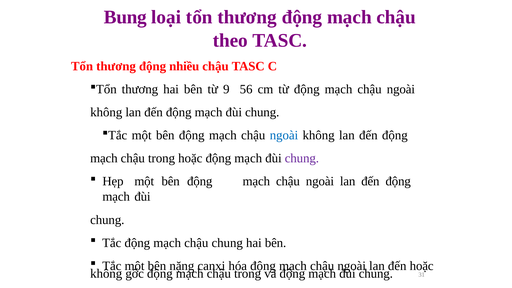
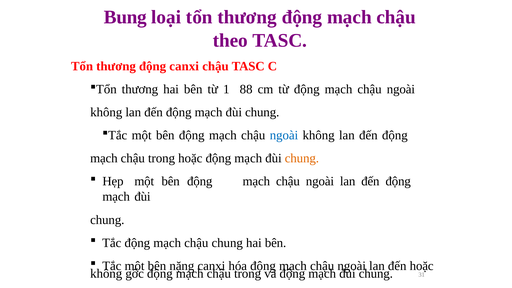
động nhiều: nhiều -> canxi
9: 9 -> 1
56: 56 -> 88
chung at (302, 158) colour: purple -> orange
